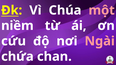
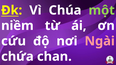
một colour: pink -> light green
